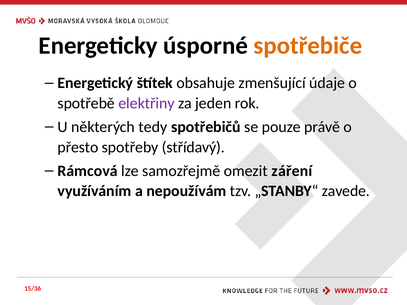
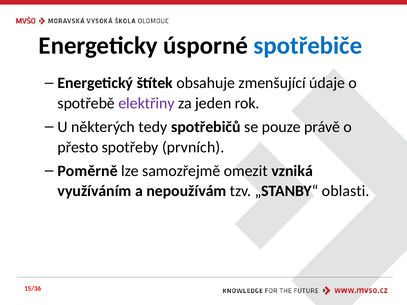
spotřebiče colour: orange -> blue
střídavý: střídavý -> prvních
Rámcová: Rámcová -> Poměrně
záření: záření -> vzniká
zavede: zavede -> oblasti
